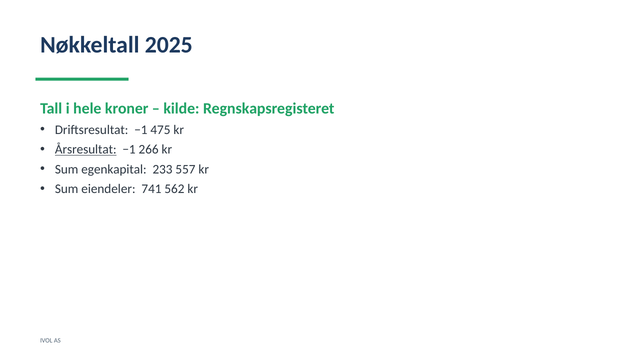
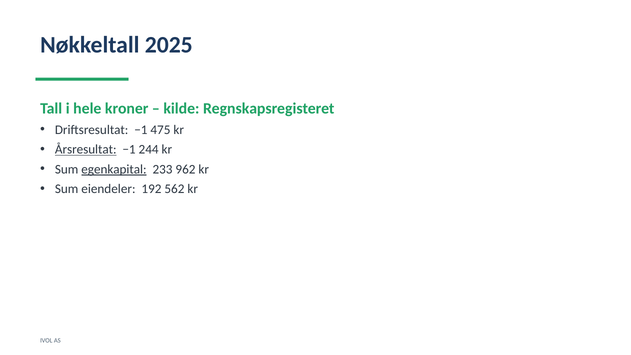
266: 266 -> 244
egenkapital underline: none -> present
557: 557 -> 962
741: 741 -> 192
